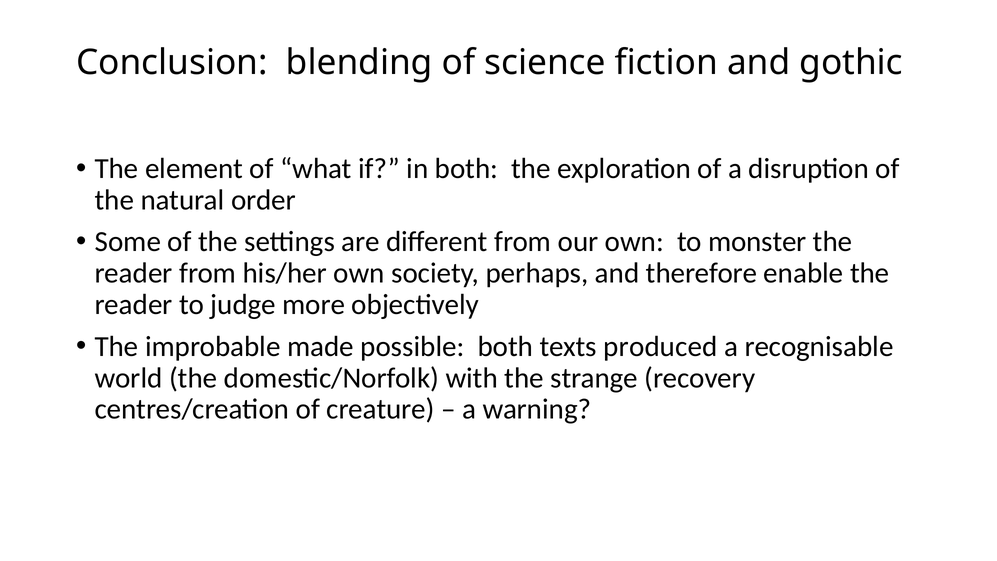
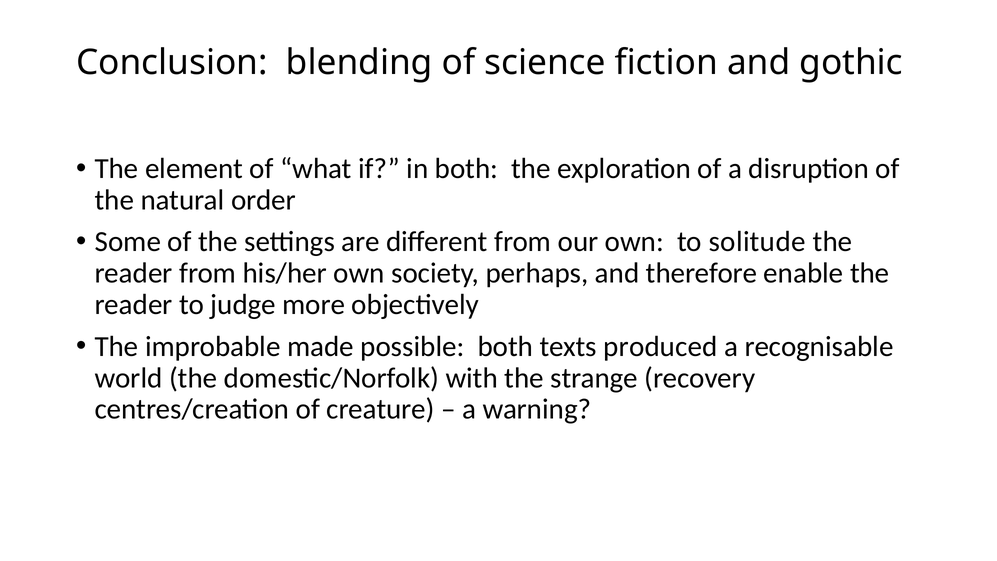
monster: monster -> solitude
